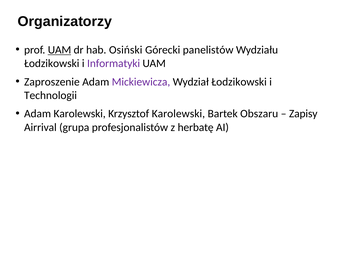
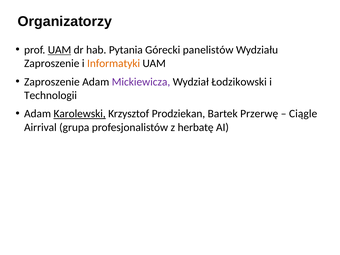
Osiński: Osiński -> Pytania
Łodzikowski at (52, 63): Łodzikowski -> Zaproszenie
Informatyki colour: purple -> orange
Karolewski at (80, 114) underline: none -> present
Krzysztof Karolewski: Karolewski -> Prodziekan
Obszaru: Obszaru -> Przerwę
Zapisy: Zapisy -> Ciągle
